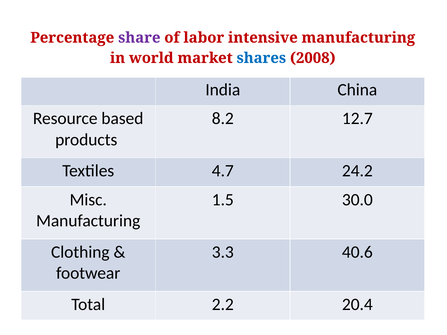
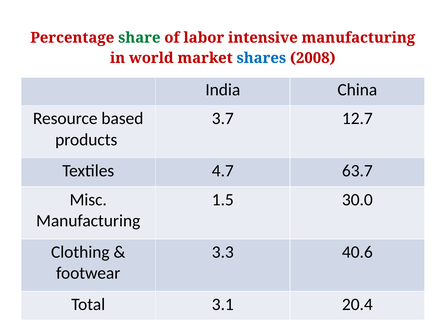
share colour: purple -> green
8.2: 8.2 -> 3.7
24.2: 24.2 -> 63.7
2.2: 2.2 -> 3.1
